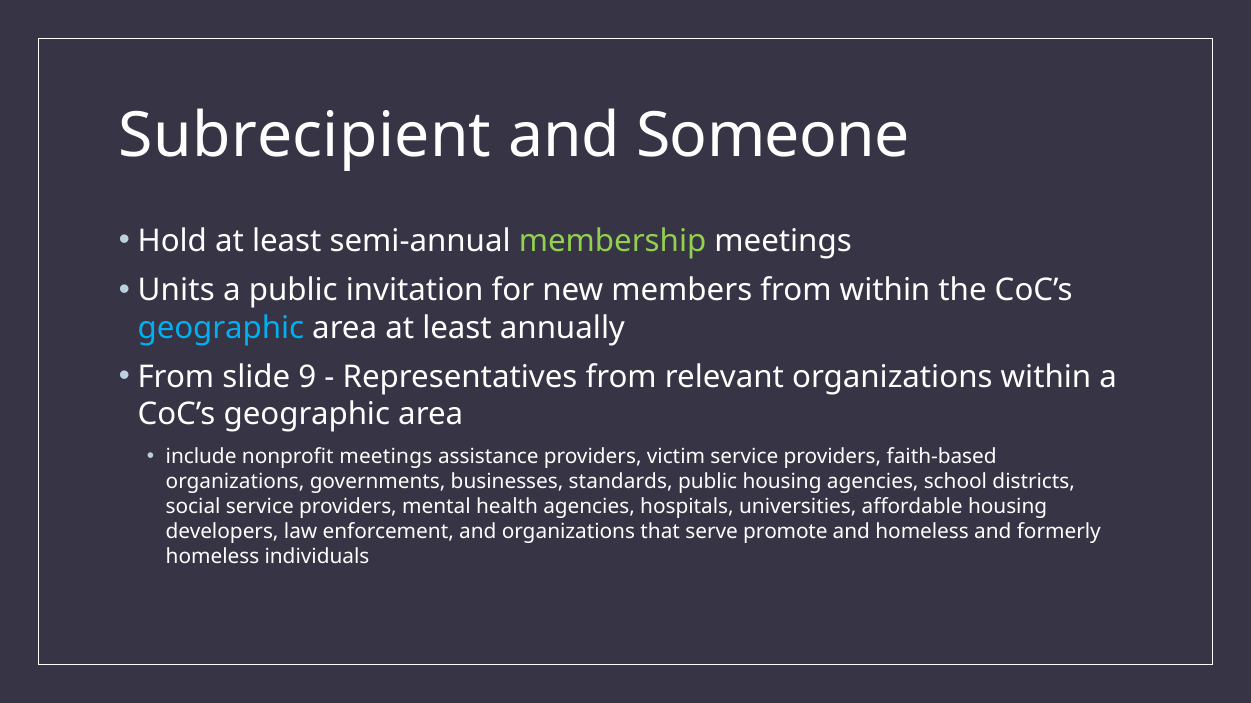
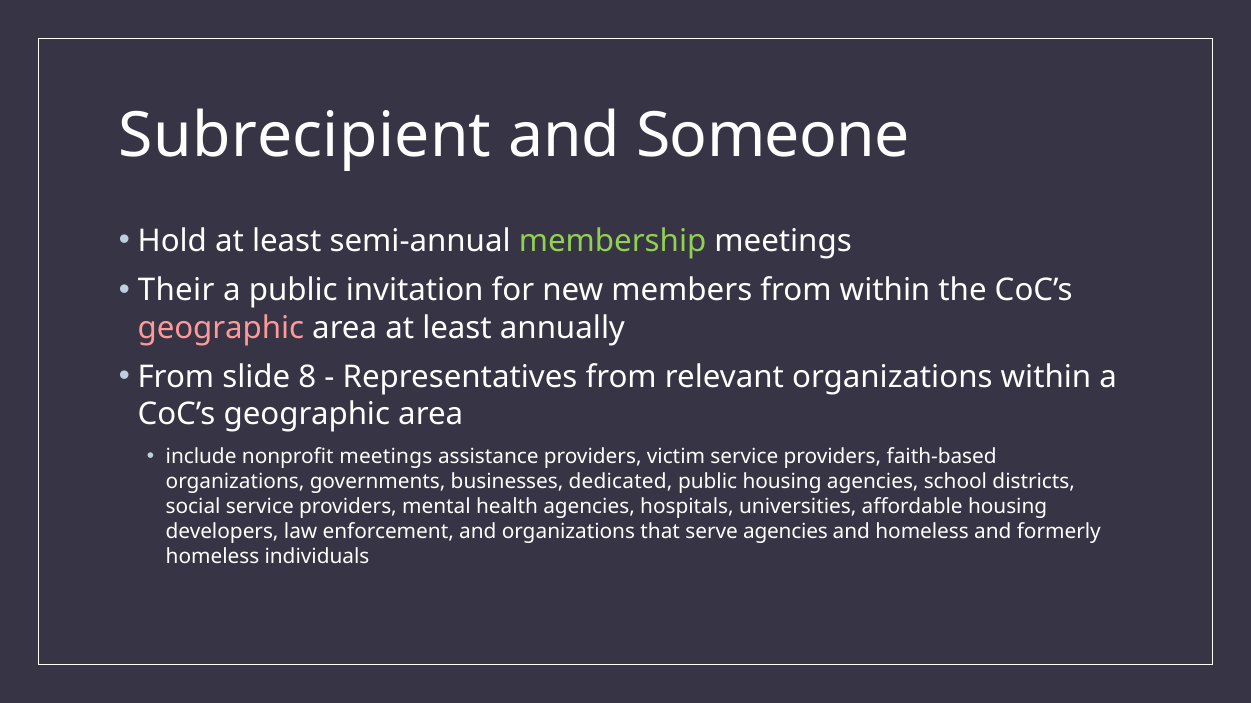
Units: Units -> Their
geographic at (221, 328) colour: light blue -> pink
9: 9 -> 8
standards: standards -> dedicated
serve promote: promote -> agencies
